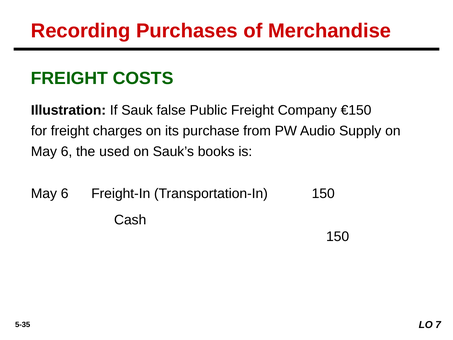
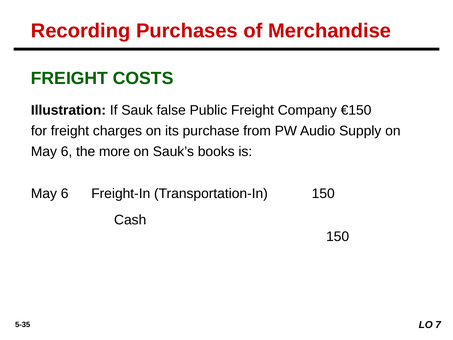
used: used -> more
